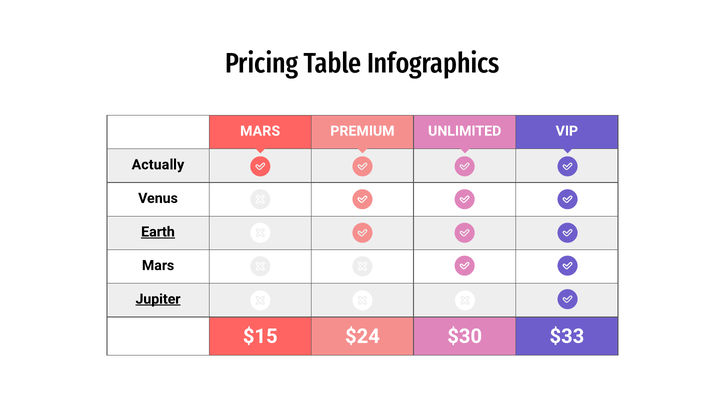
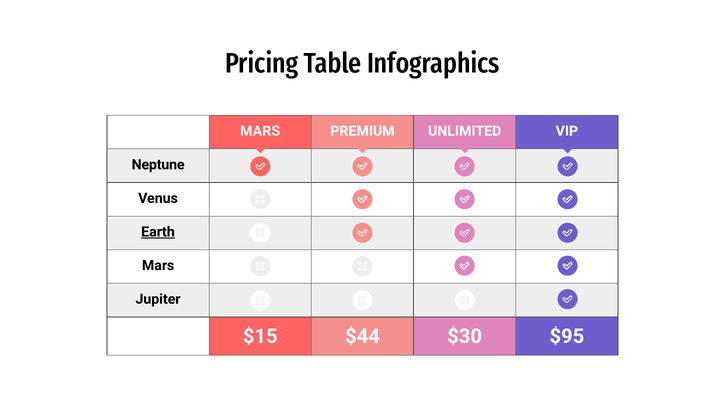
Actually: Actually -> Neptune
Jupiter underline: present -> none
$24: $24 -> $44
$33: $33 -> $95
